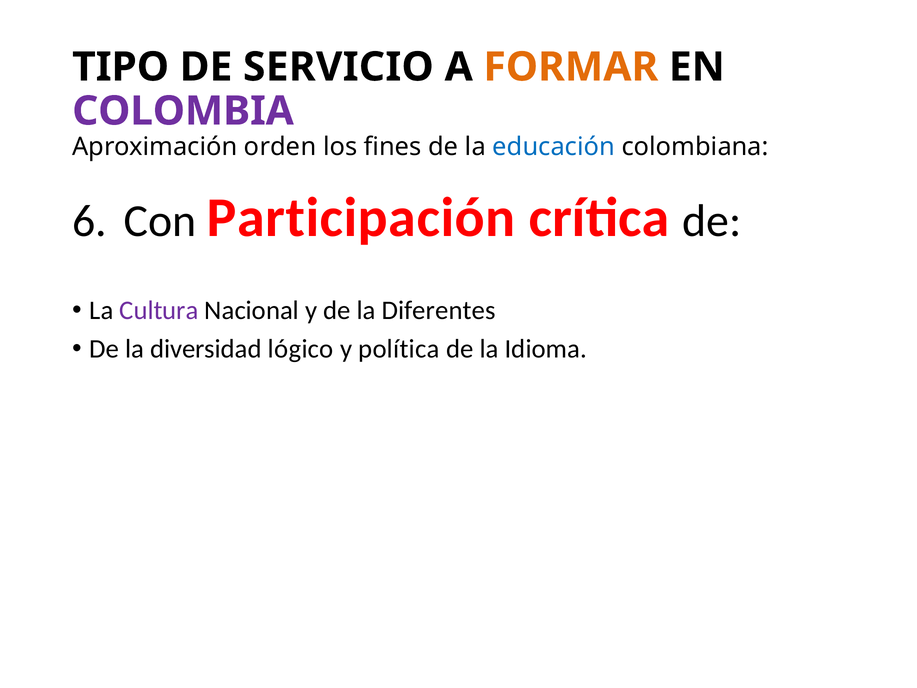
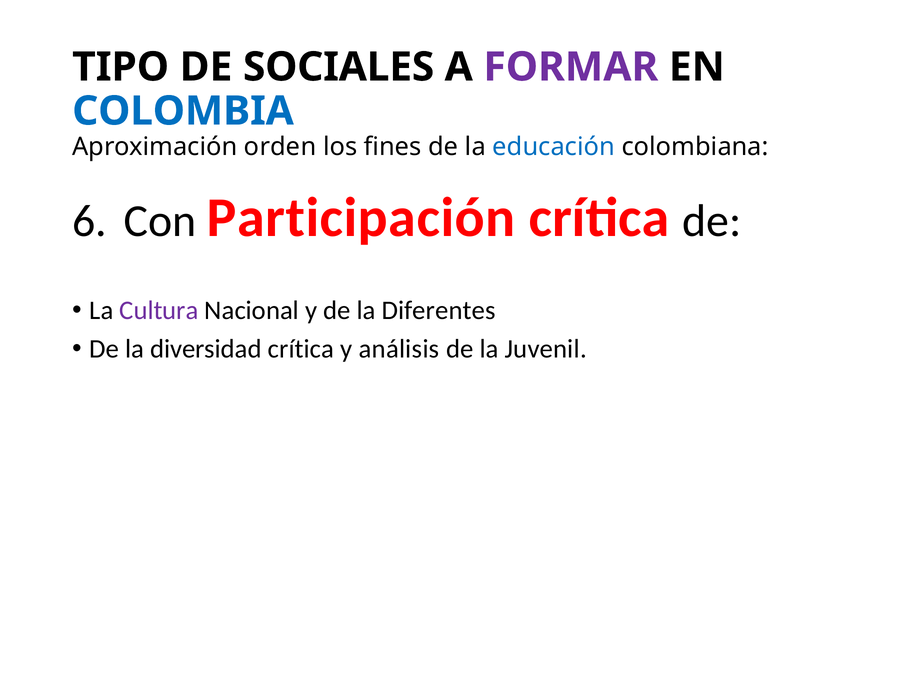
SERVICIO: SERVICIO -> SOCIALES
FORMAR colour: orange -> purple
COLOMBIA colour: purple -> blue
diversidad lógico: lógico -> crítica
política: política -> análisis
Idioma: Idioma -> Juvenil
